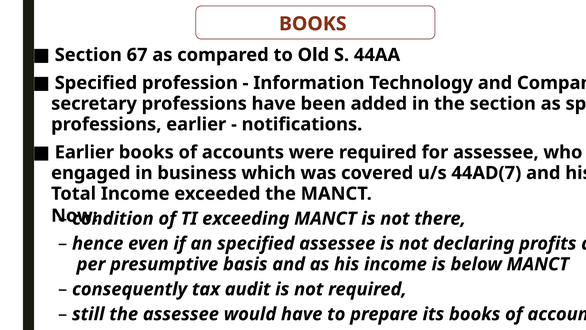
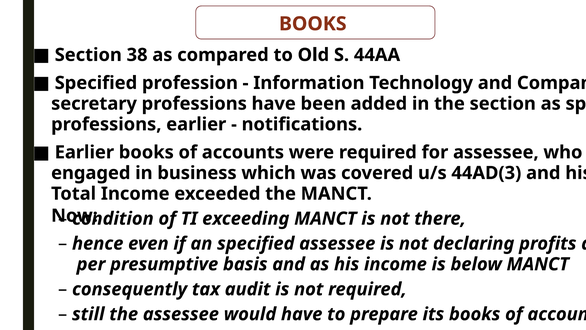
67: 67 -> 38
44AD(7: 44AD(7 -> 44AD(3
